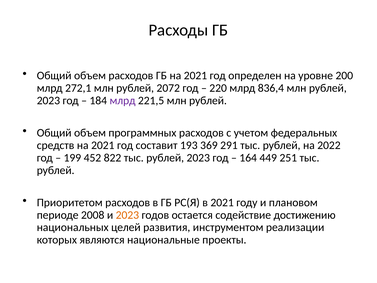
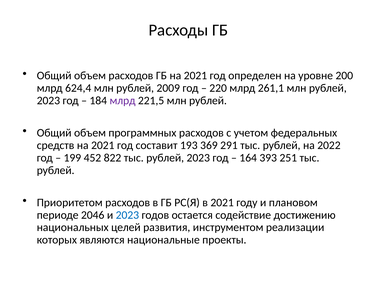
272,1: 272,1 -> 624,4
2072: 2072 -> 2009
836,4: 836,4 -> 261,1
449: 449 -> 393
2008: 2008 -> 2046
2023 at (127, 215) colour: orange -> blue
